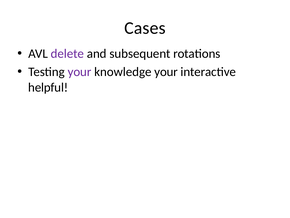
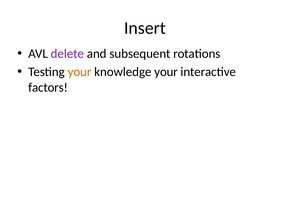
Cases: Cases -> Insert
your at (80, 72) colour: purple -> orange
helpful: helpful -> factors
